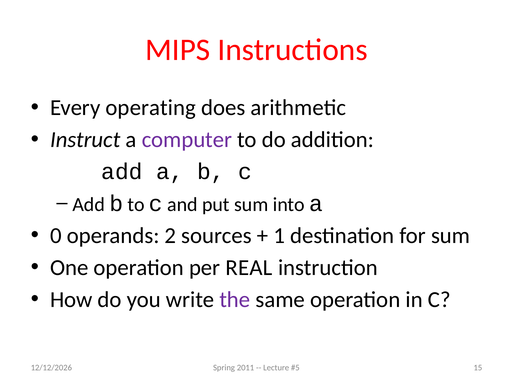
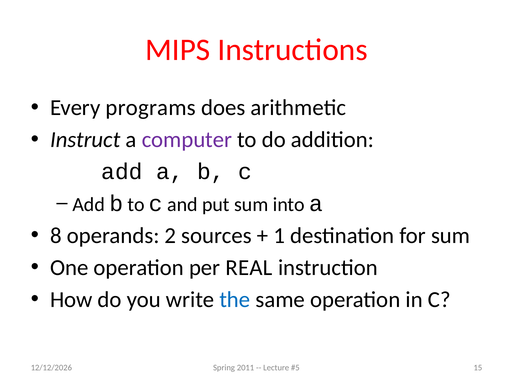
operating: operating -> programs
0: 0 -> 8
the colour: purple -> blue
